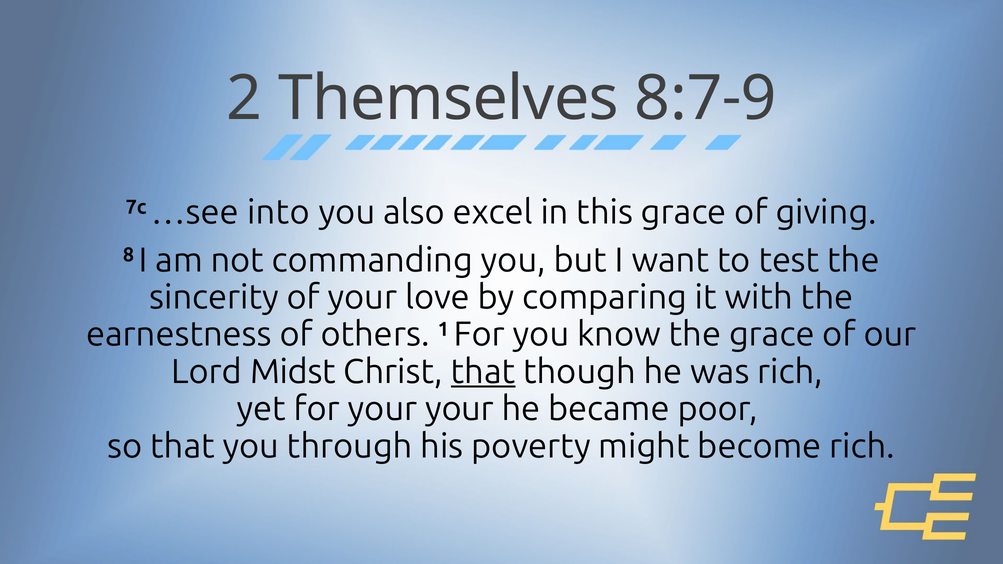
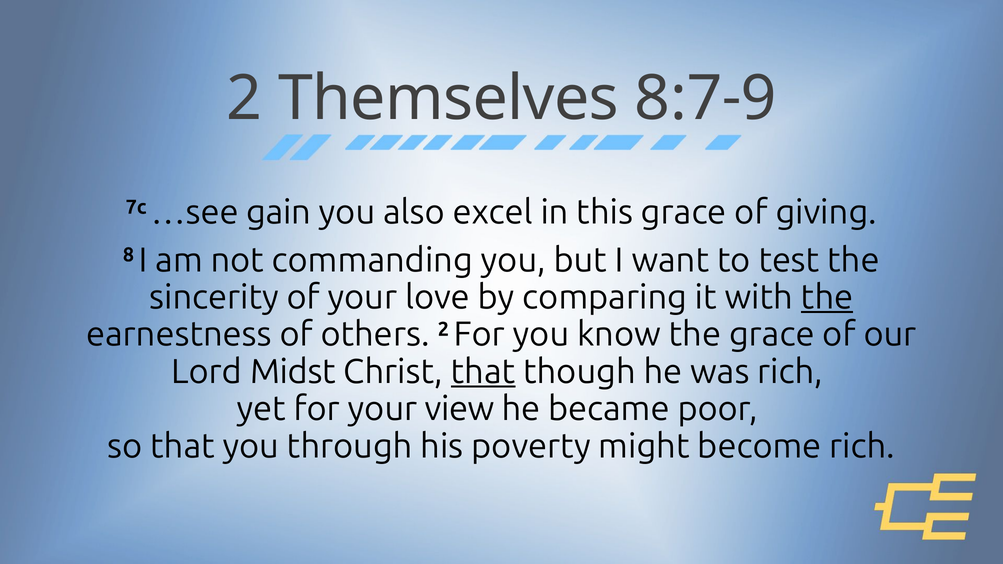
into: into -> gain
the at (827, 297) underline: none -> present
others 1: 1 -> 2
your your: your -> view
